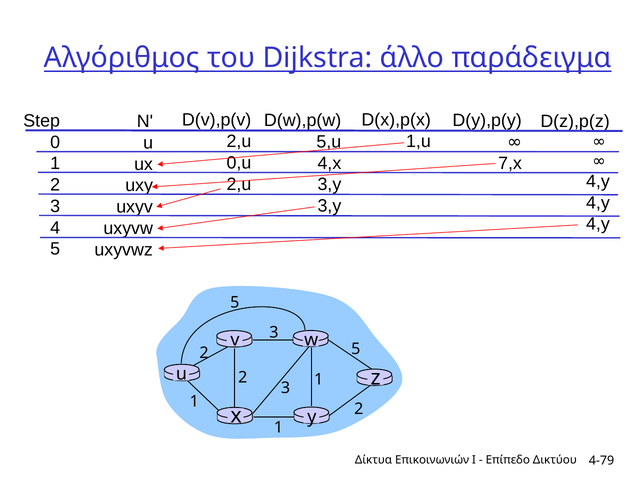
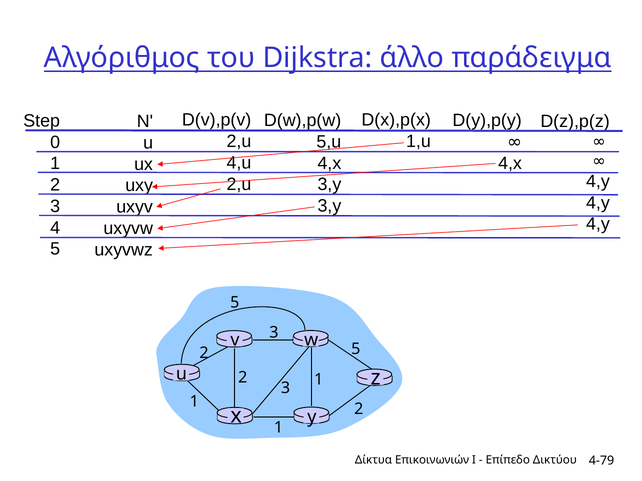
0,u: 0,u -> 4,u
7,x at (510, 163): 7,x -> 4,x
